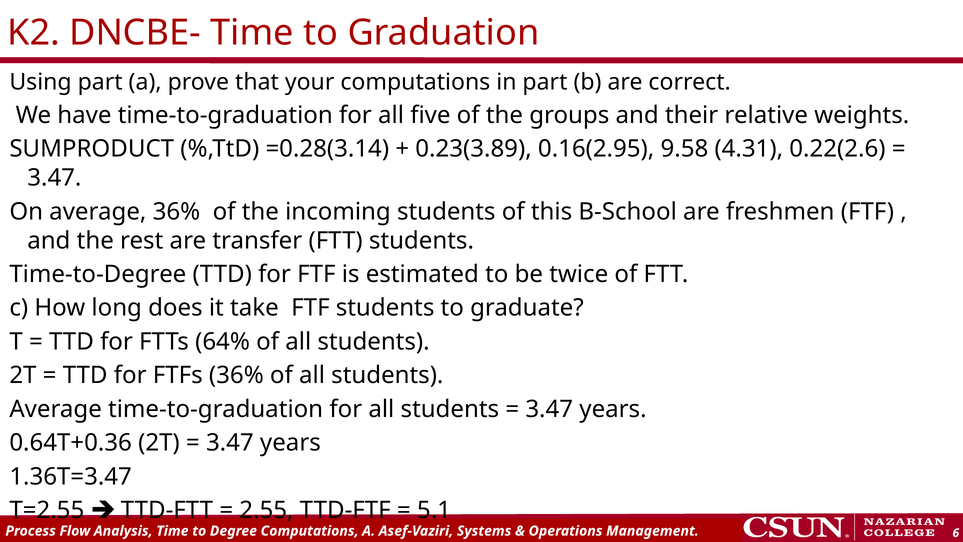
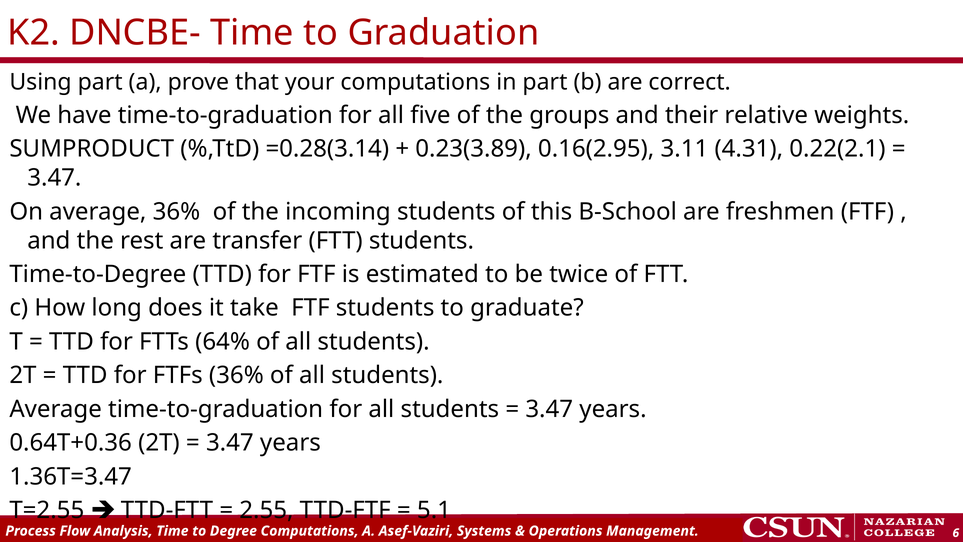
9.58: 9.58 -> 3.11
0.22(2.6: 0.22(2.6 -> 0.22(2.1
